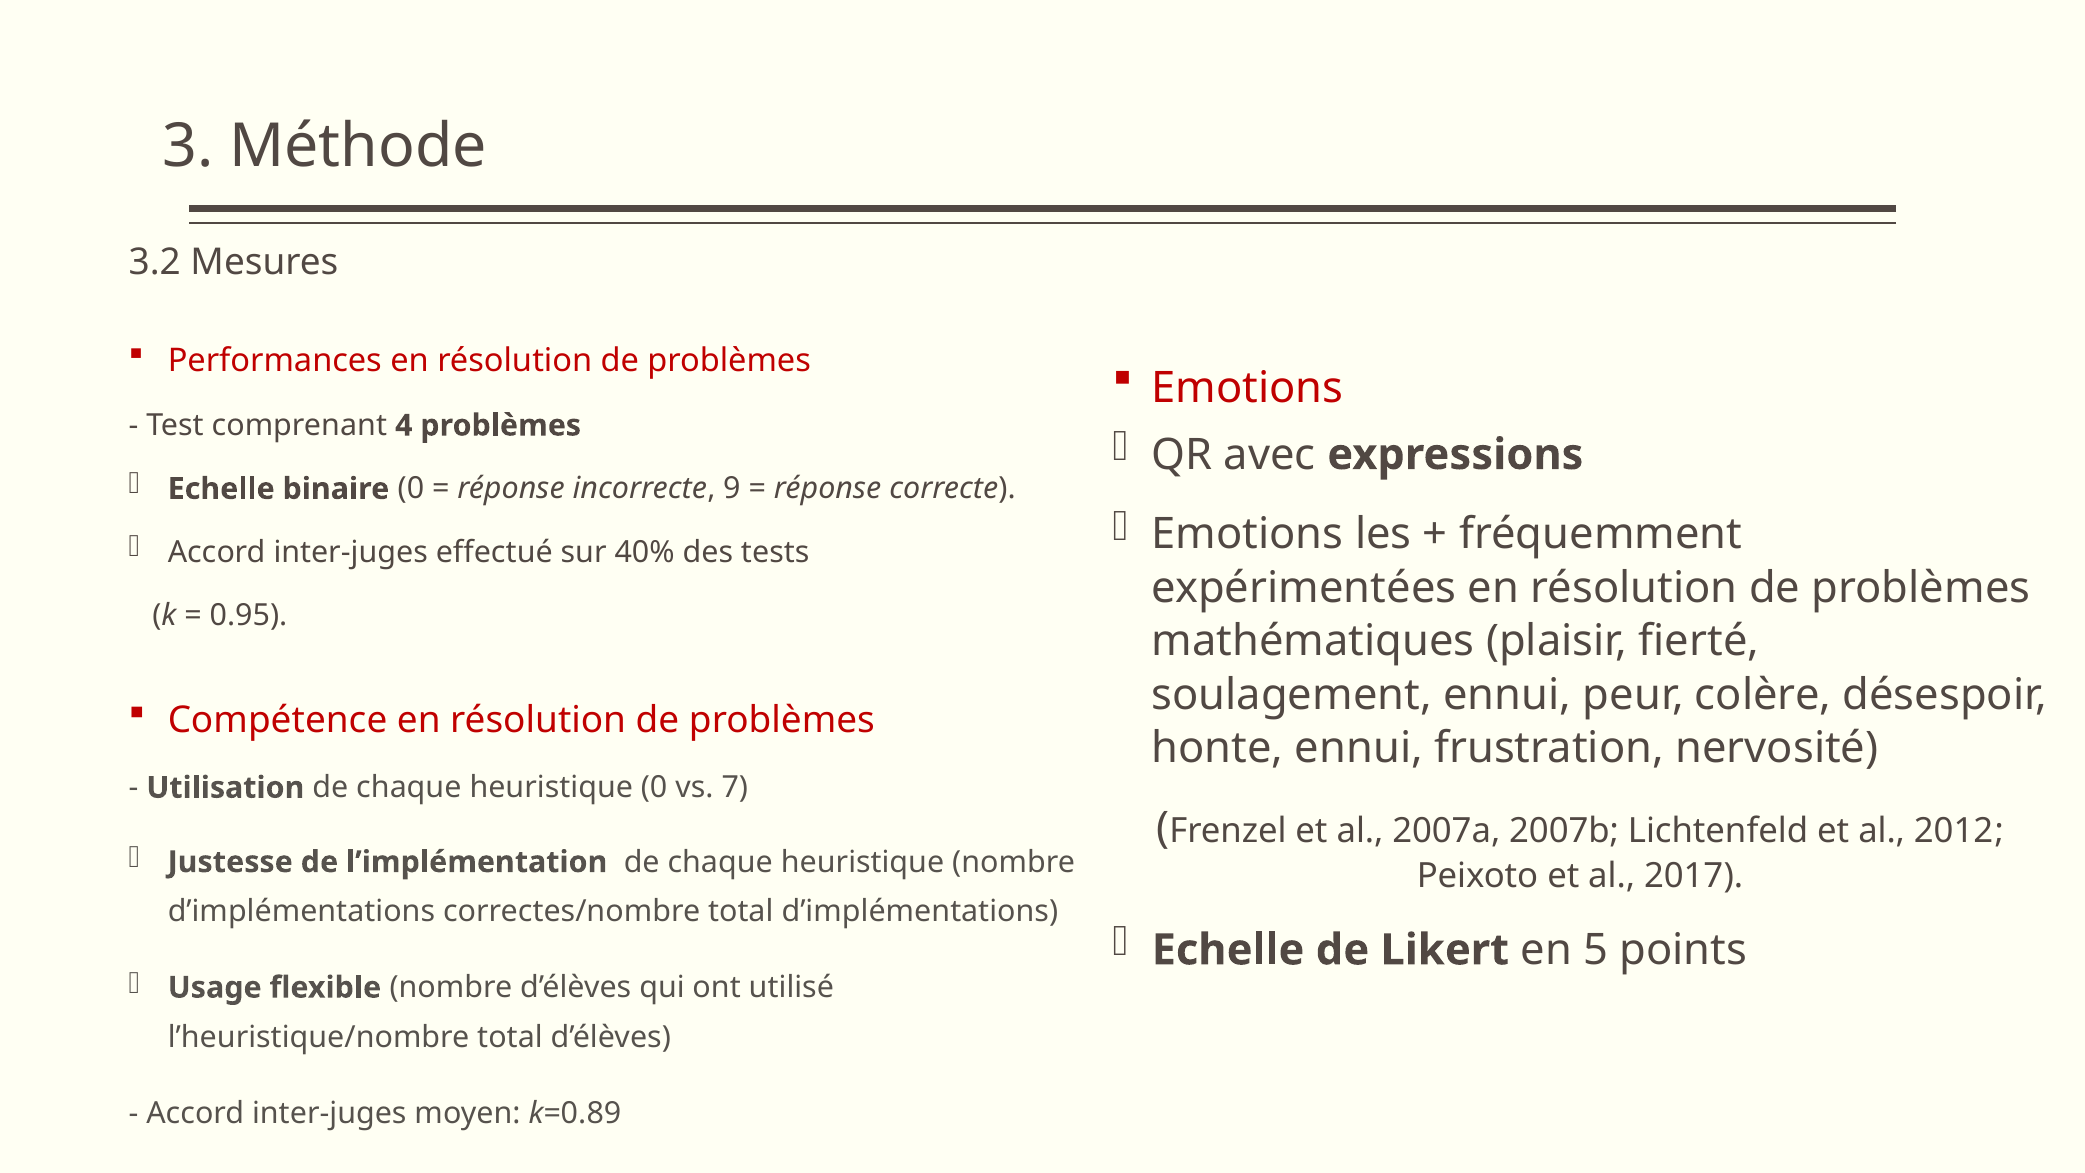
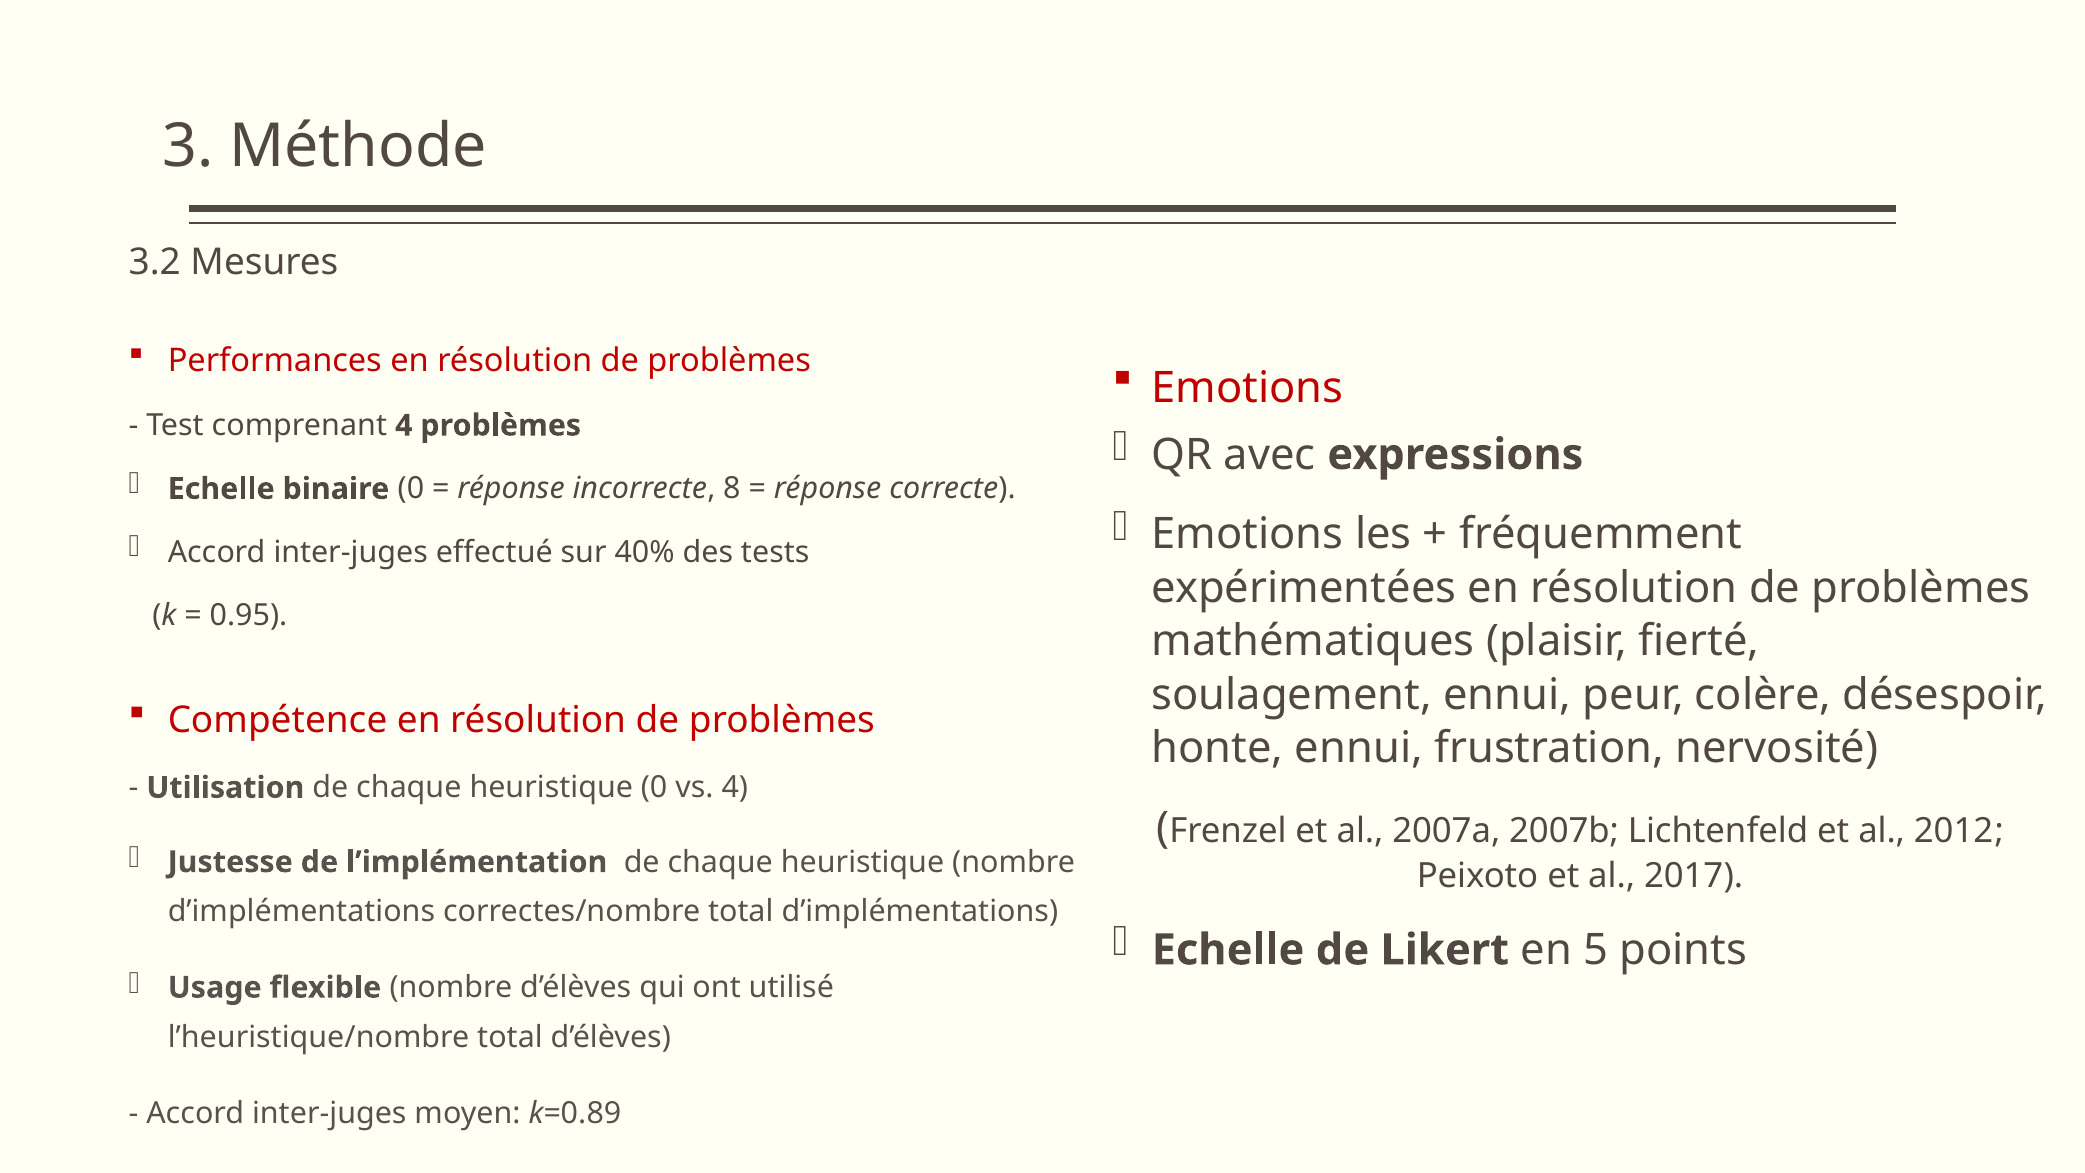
9: 9 -> 8
vs 7: 7 -> 4
